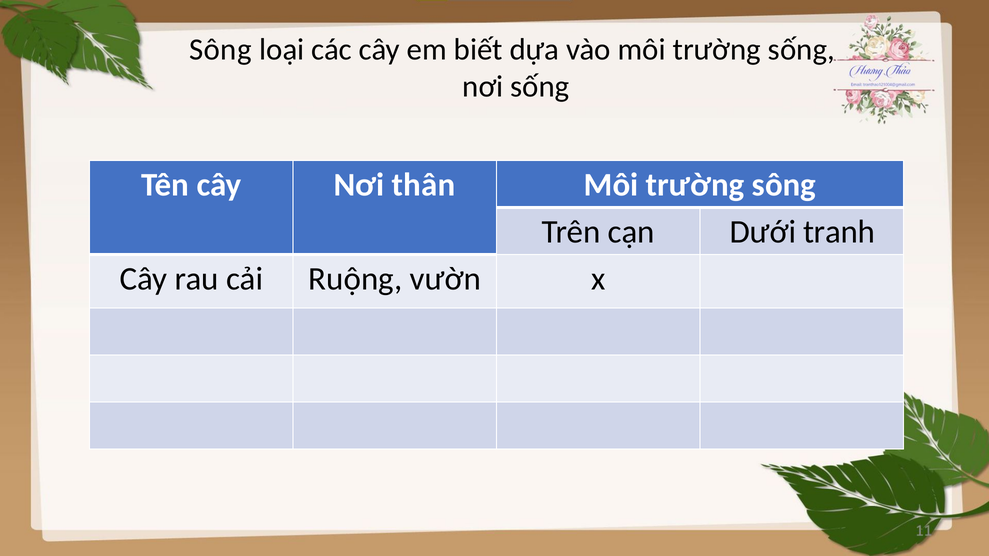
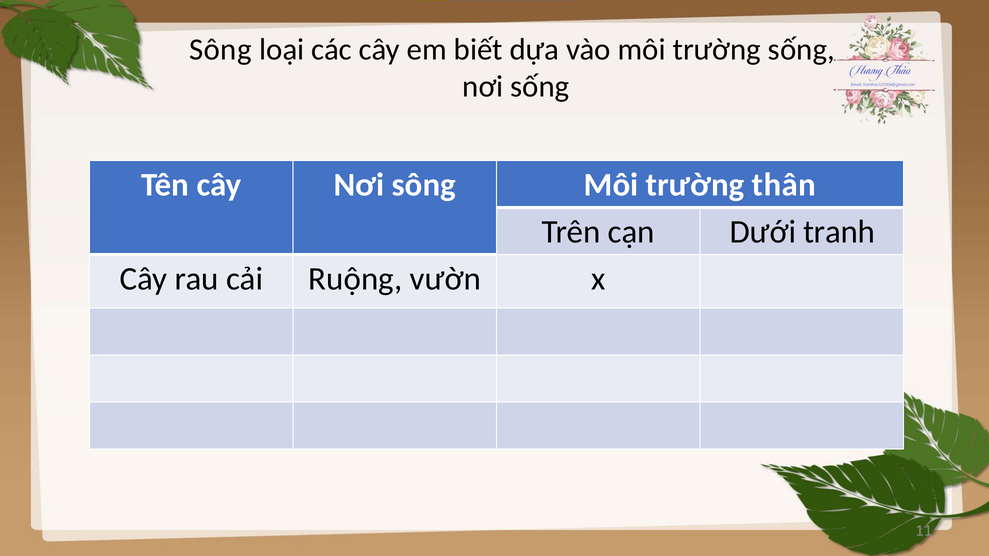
Nơi thân: thân -> sông
trường sông: sông -> thân
